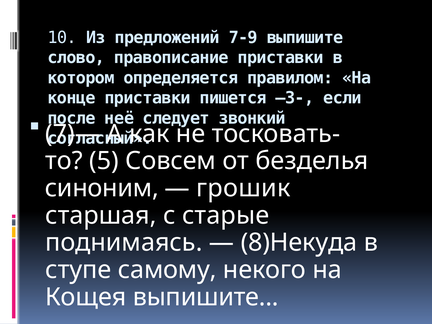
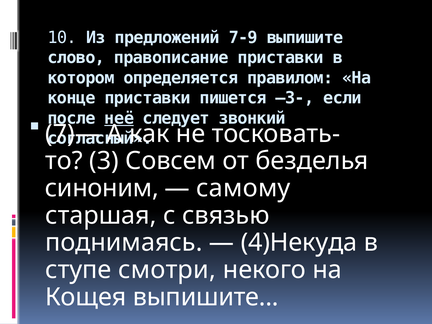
неё underline: none -> present
5: 5 -> 3
грошик: грошик -> самому
старые: старые -> связью
8)Некуда: 8)Некуда -> 4)Некуда
самому: самому -> смотри
